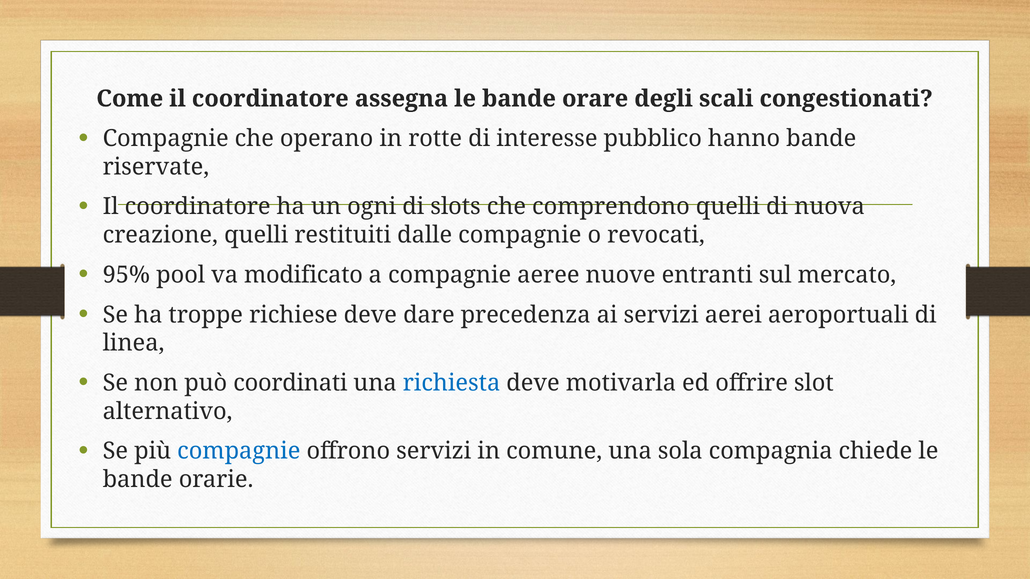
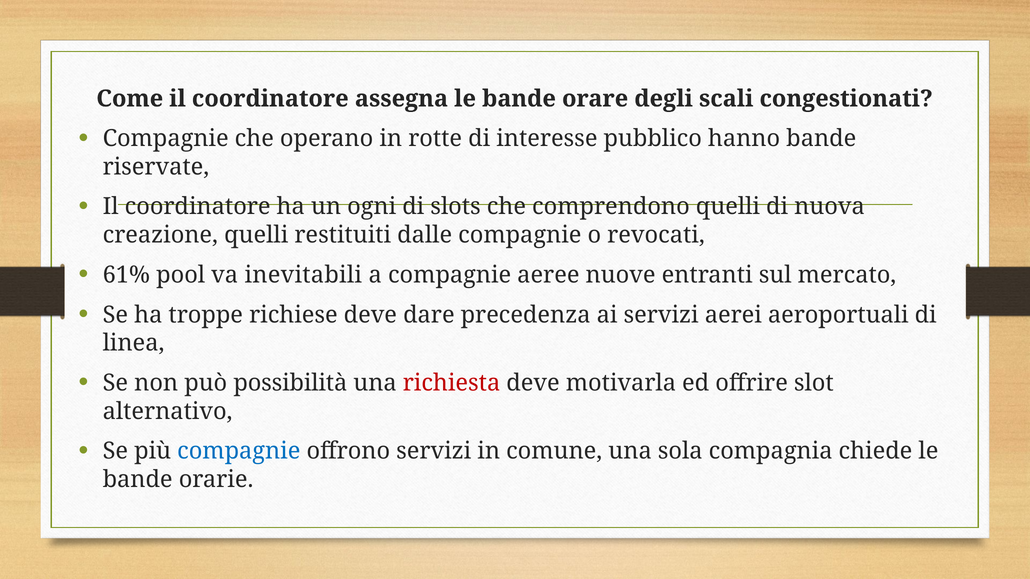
95%: 95% -> 61%
modificato: modificato -> inevitabili
coordinati: coordinati -> possibilità
richiesta colour: blue -> red
